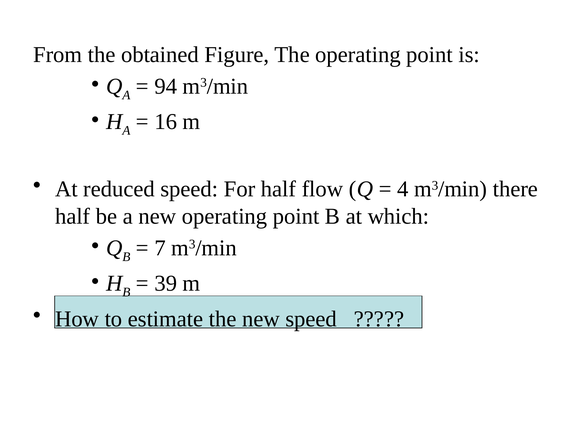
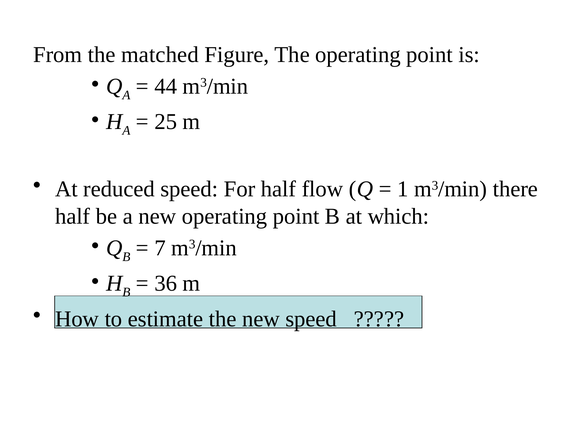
obtained: obtained -> matched
94: 94 -> 44
16: 16 -> 25
4: 4 -> 1
39: 39 -> 36
